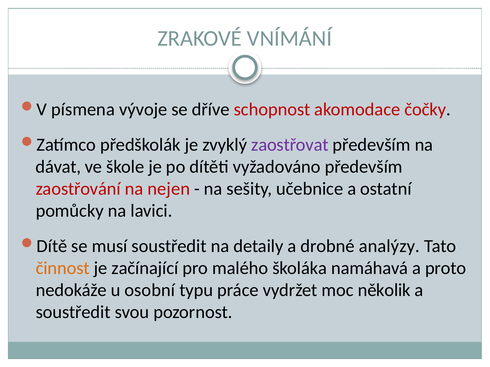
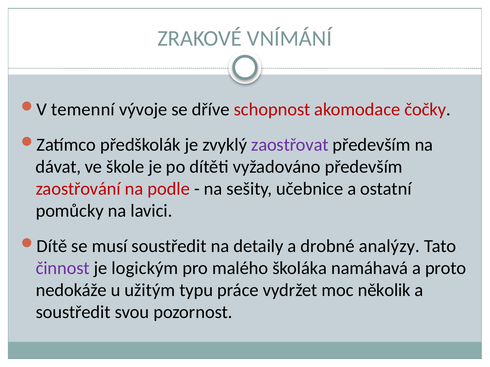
písmena: písmena -> temenní
nejen: nejen -> podle
činnost colour: orange -> purple
začínající: začínající -> logickým
osobní: osobní -> užitým
